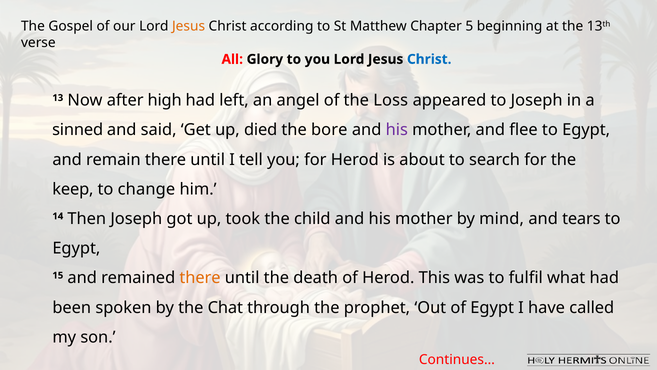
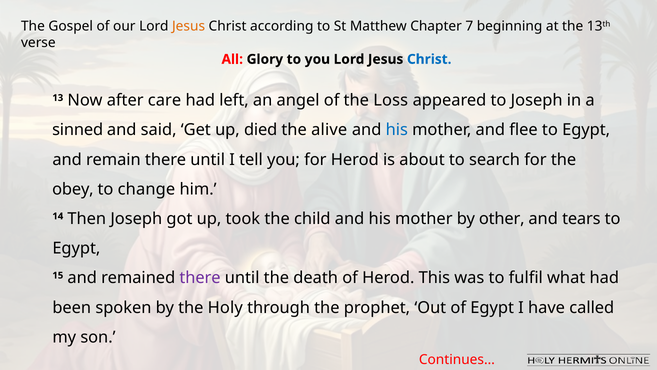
5: 5 -> 7
high: high -> care
bore: bore -> alive
his at (397, 130) colour: purple -> blue
keep: keep -> obey
mind: mind -> other
there at (200, 278) colour: orange -> purple
Chat: Chat -> Holy
